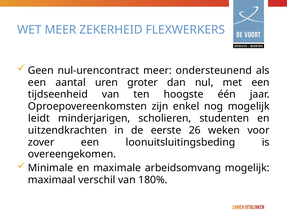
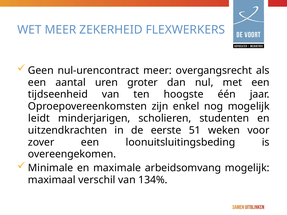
ondersteunend: ondersteunend -> overgangsrecht
26: 26 -> 51
180%: 180% -> 134%
